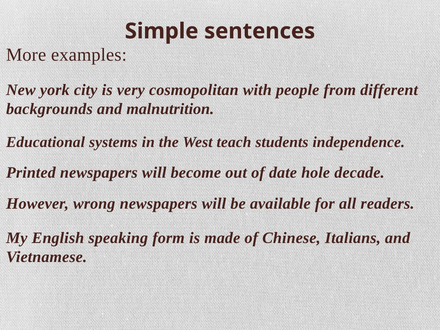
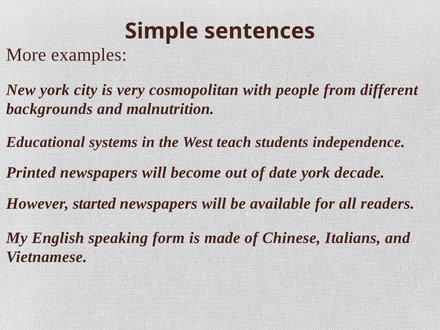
date hole: hole -> york
wrong: wrong -> started
